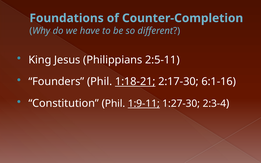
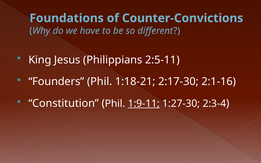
Counter-Completion: Counter-Completion -> Counter-Convictions
1:18-21 underline: present -> none
6:1-16: 6:1-16 -> 2:1-16
